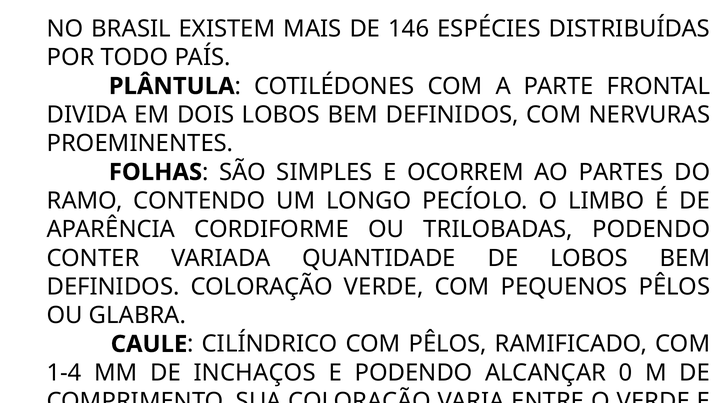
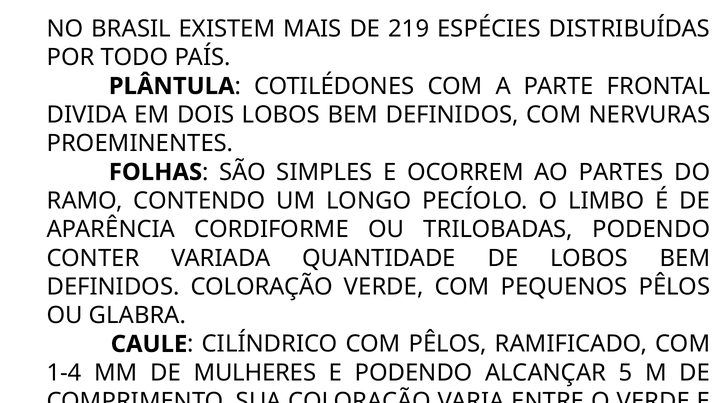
146: 146 -> 219
INCHAÇOS: INCHAÇOS -> MULHERES
0: 0 -> 5
